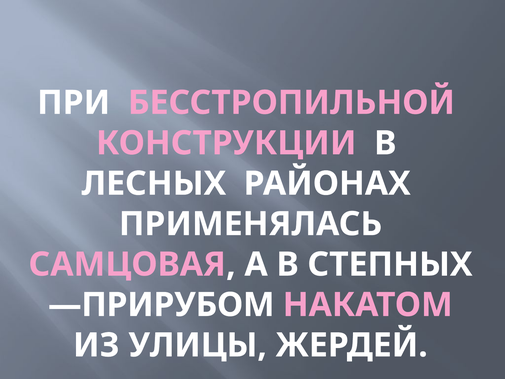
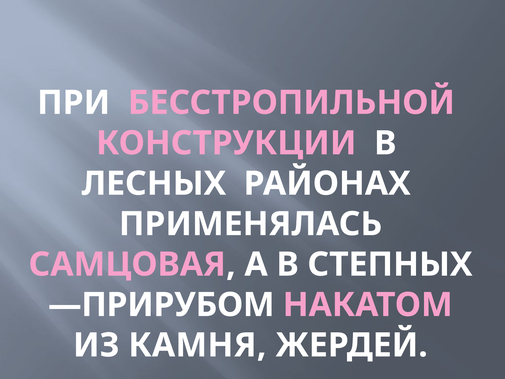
УЛИЦЫ: УЛИЦЫ -> КАМНЯ
